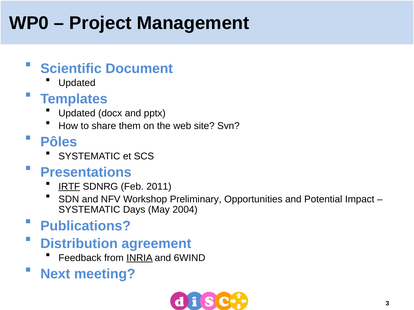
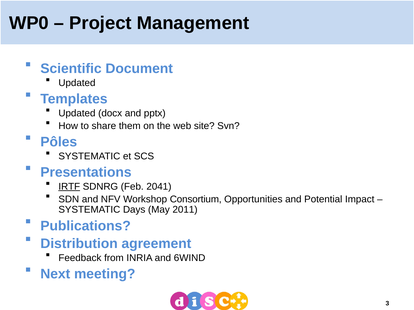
2011: 2011 -> 2041
Preliminary: Preliminary -> Consortium
2004: 2004 -> 2011
INRIA underline: present -> none
